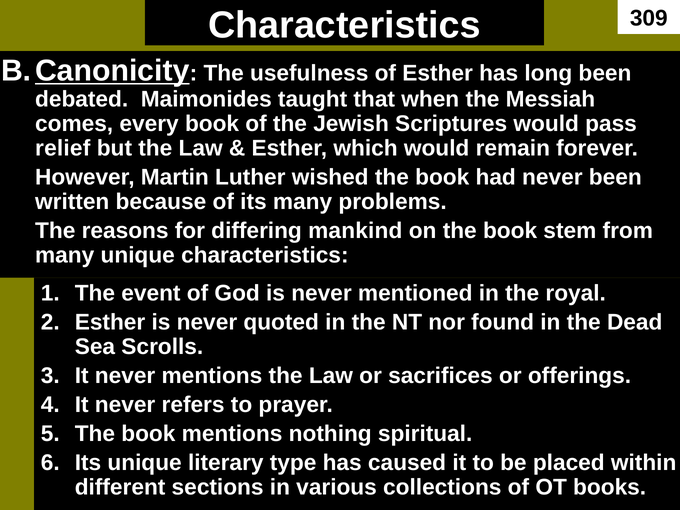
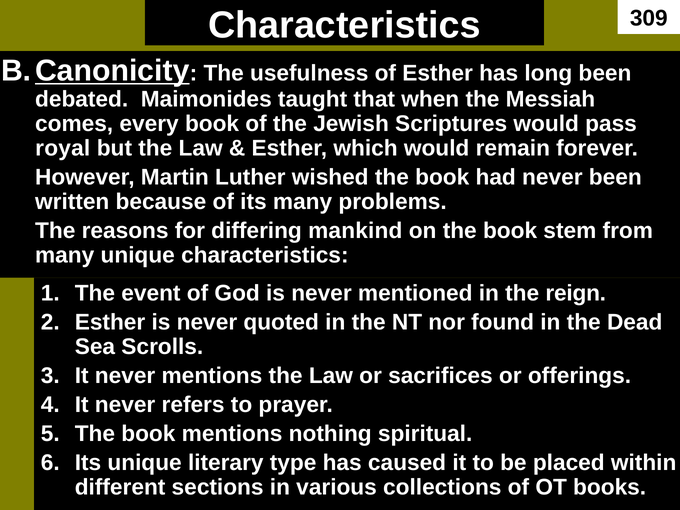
relief: relief -> royal
royal: royal -> reign
